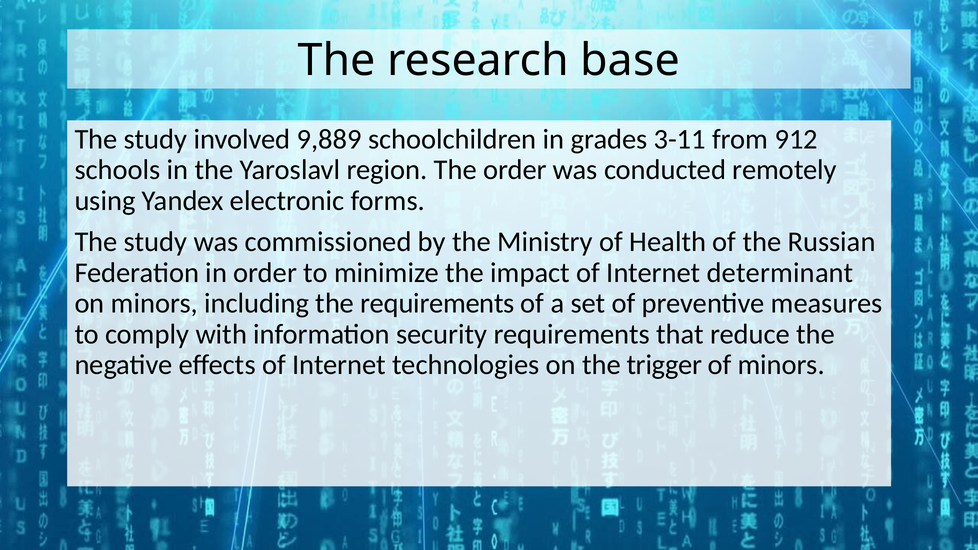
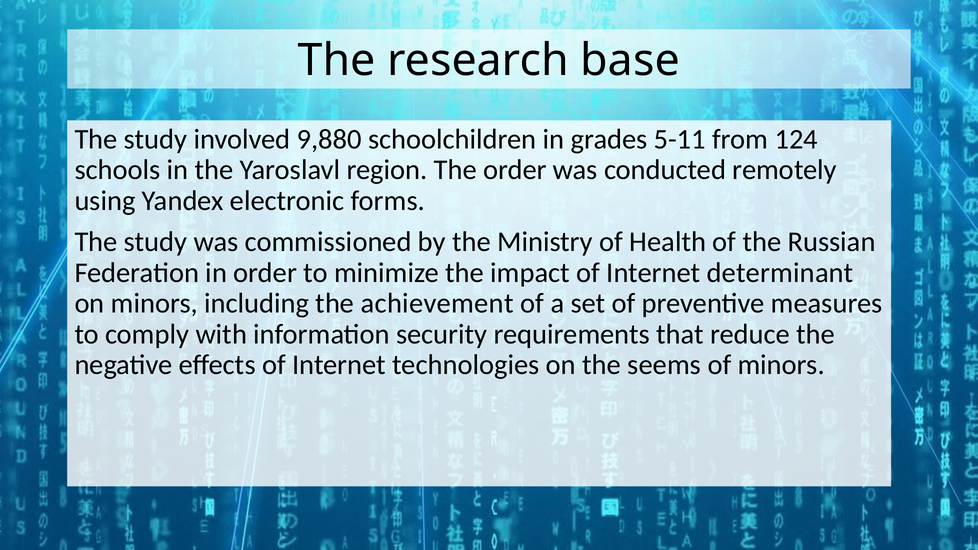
9,889: 9,889 -> 9,880
3-11: 3-11 -> 5-11
912: 912 -> 124
the requirements: requirements -> achievement
trigger: trigger -> seems
